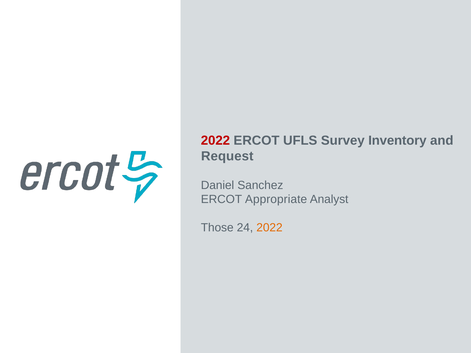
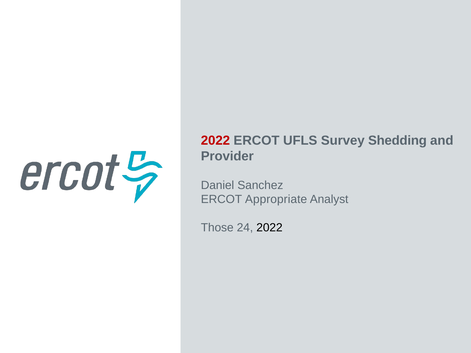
Inventory: Inventory -> Shedding
Request: Request -> Provider
2022 at (269, 228) colour: orange -> black
